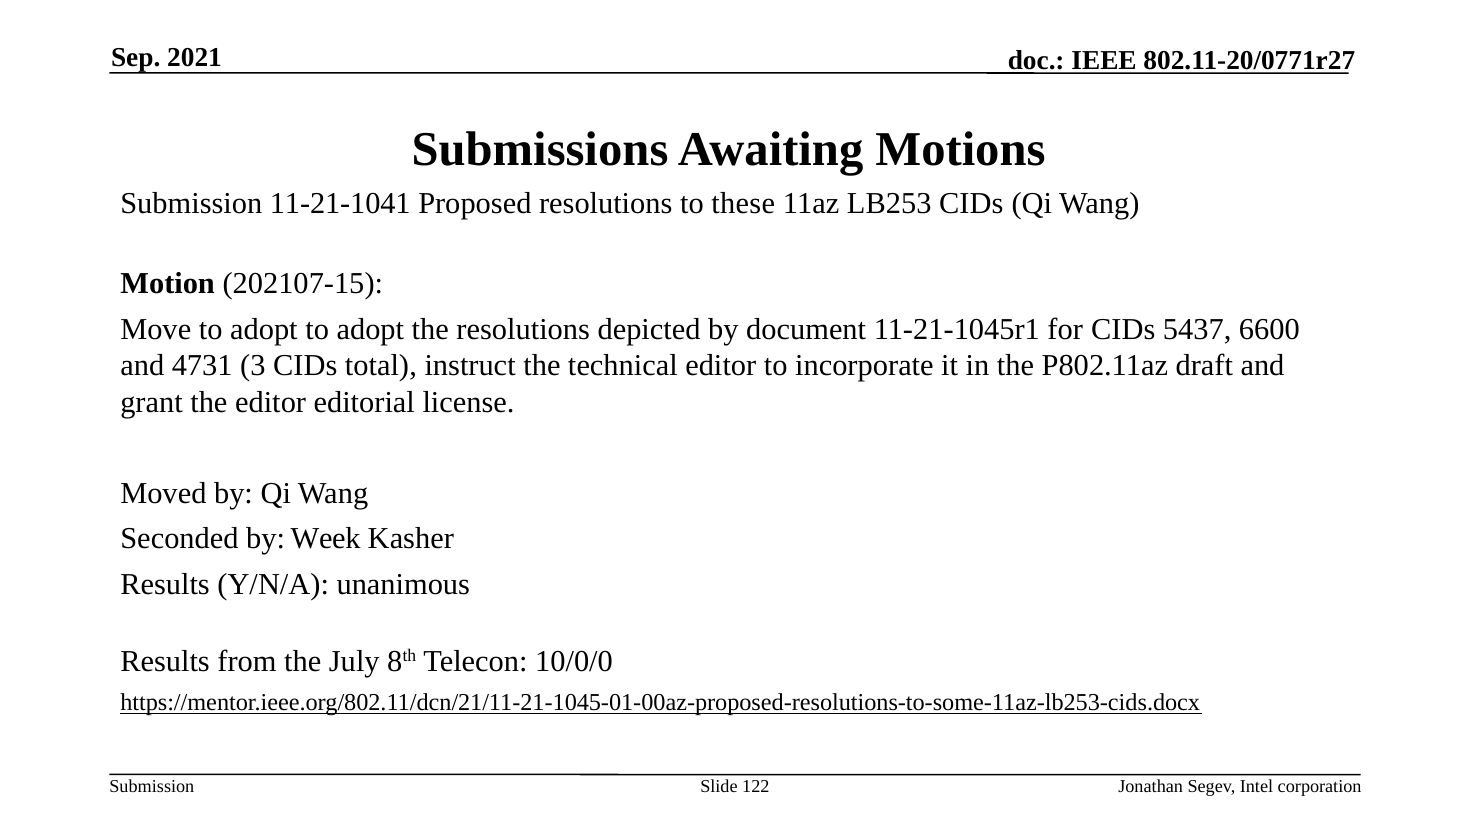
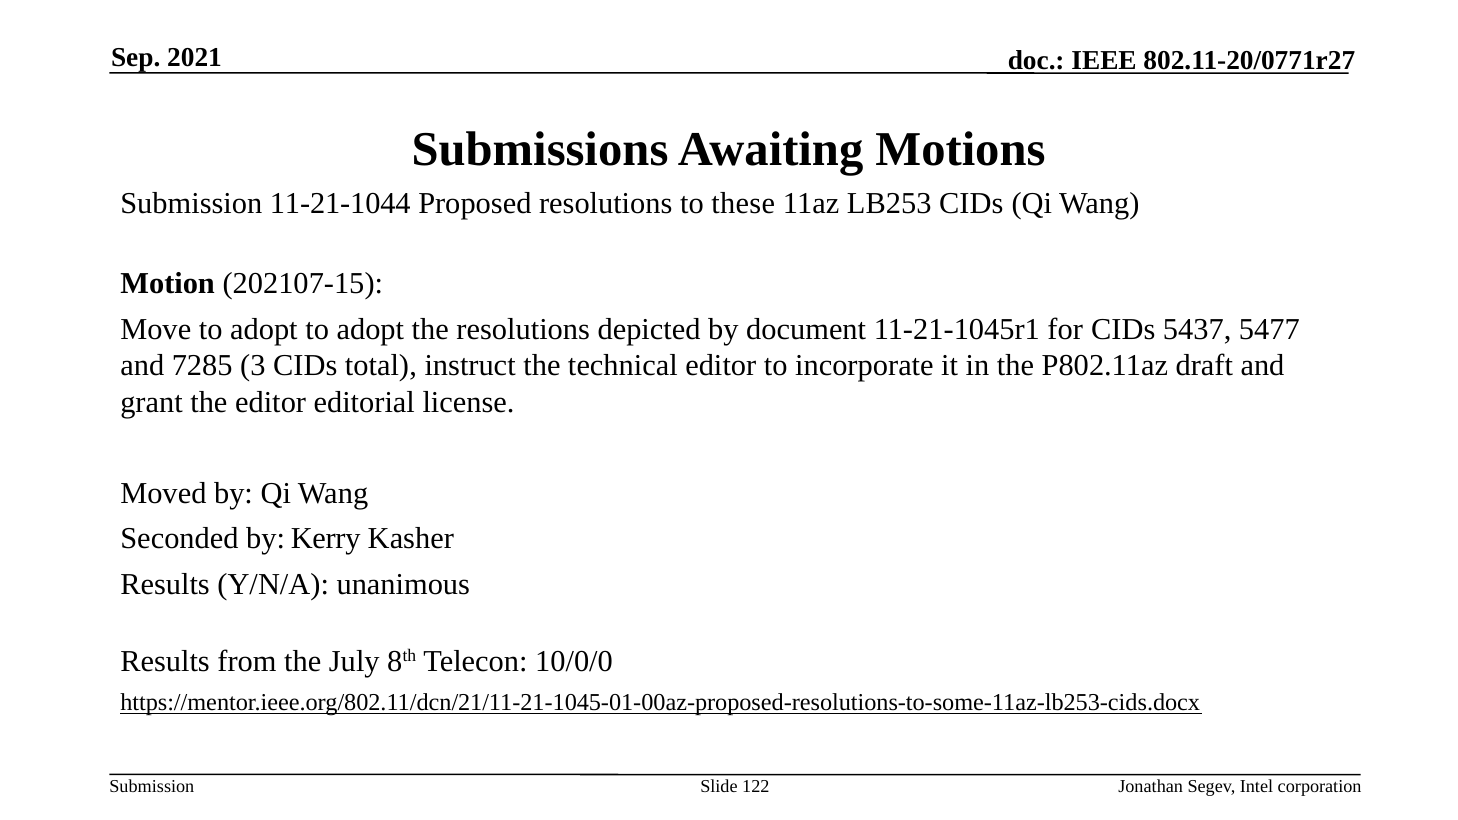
11-21-1041: 11-21-1041 -> 11-21-1044
6600: 6600 -> 5477
4731: 4731 -> 7285
Week: Week -> Kerry
